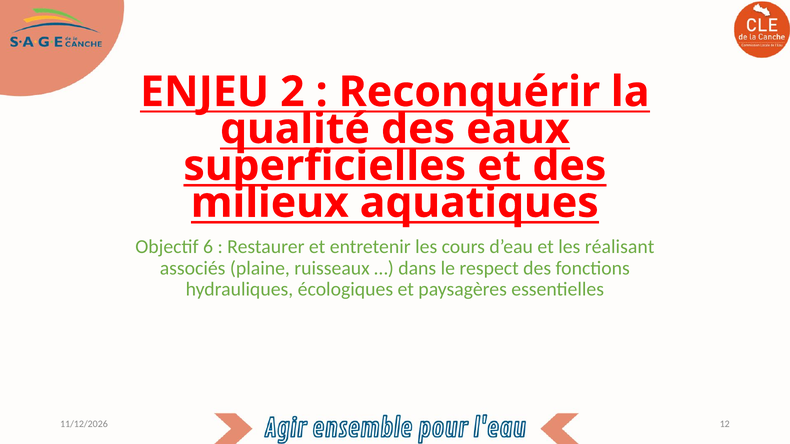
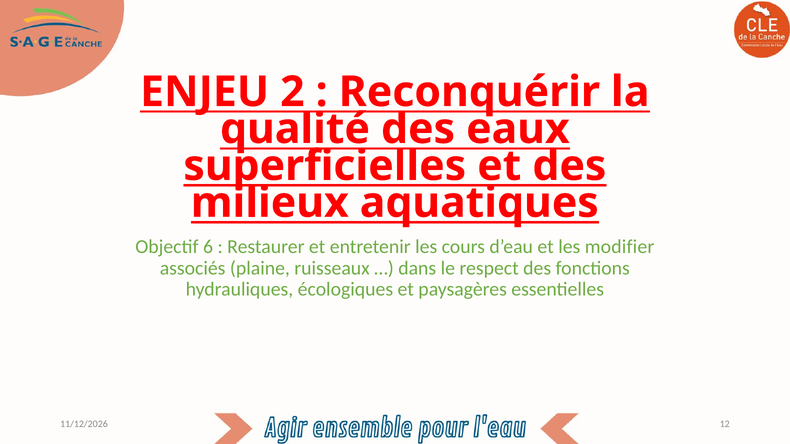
réalisant: réalisant -> modifier
